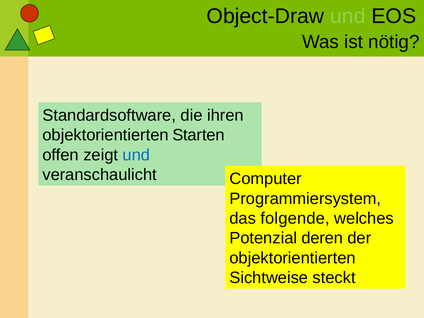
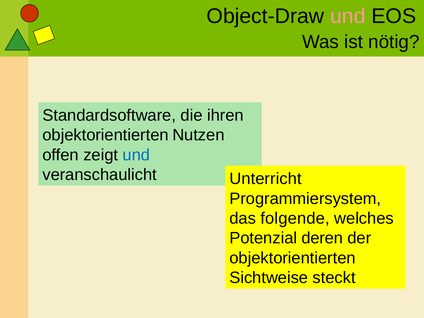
und at (348, 16) colour: light green -> pink
Starten: Starten -> Nutzen
Computer: Computer -> Unterricht
